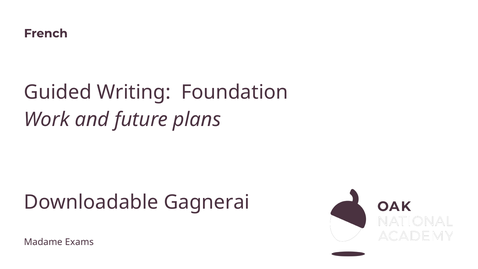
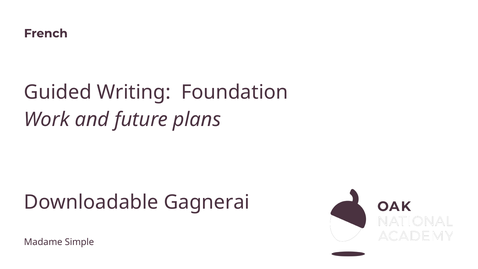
Exams: Exams -> Simple
